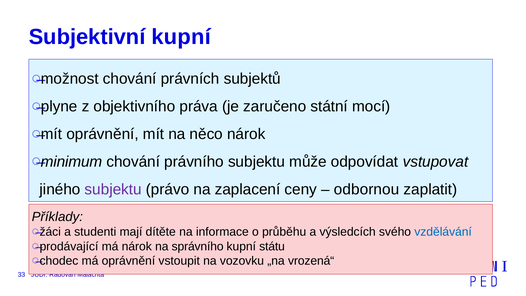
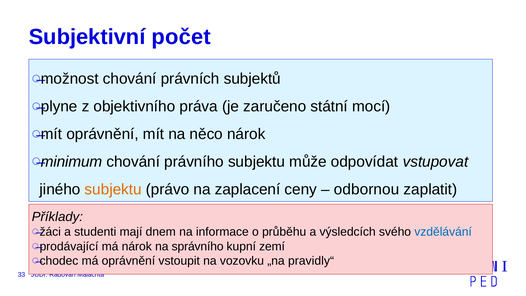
Subjektivní kupní: kupní -> počet
subjektu at (113, 189) colour: purple -> orange
dítěte: dítěte -> dnem
státu: státu -> zemí
vrozená“: vrozená“ -> pravidly“
